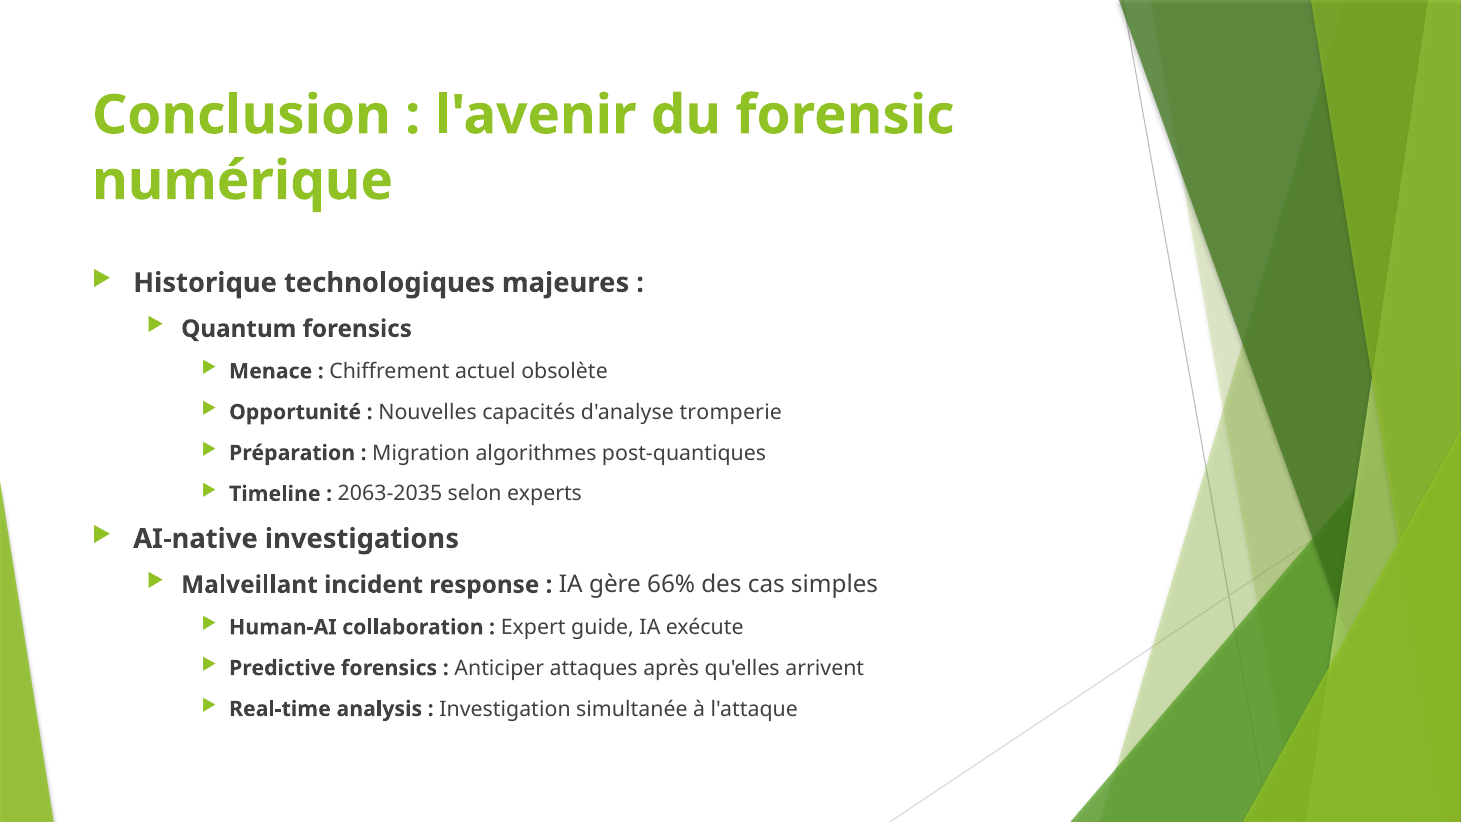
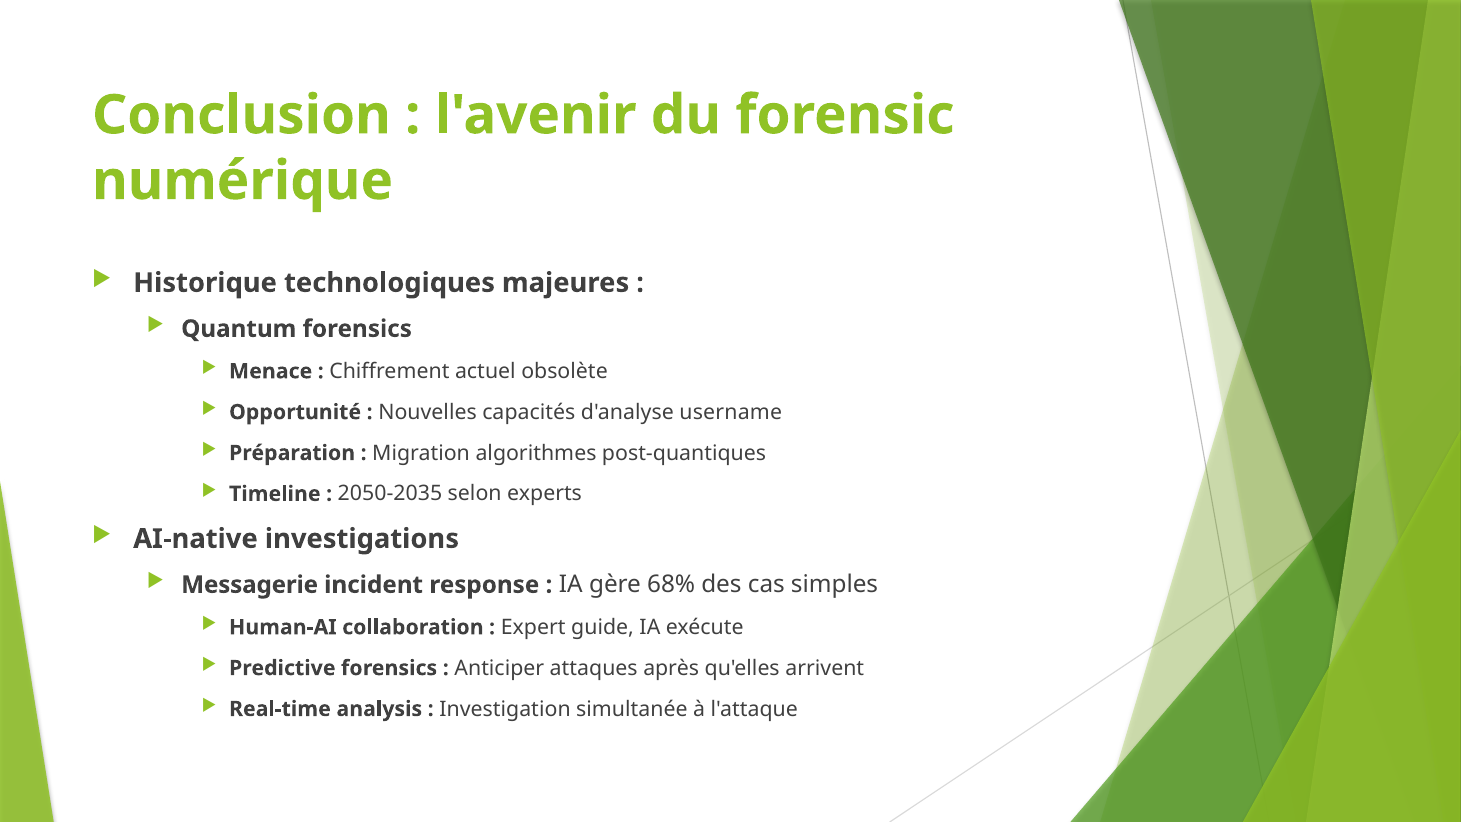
tromperie: tromperie -> username
2063-2035: 2063-2035 -> 2050-2035
Malveillant: Malveillant -> Messagerie
66%: 66% -> 68%
